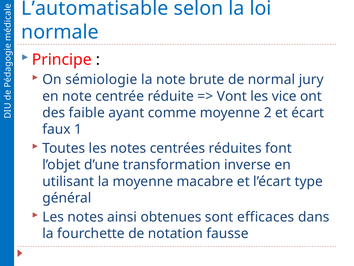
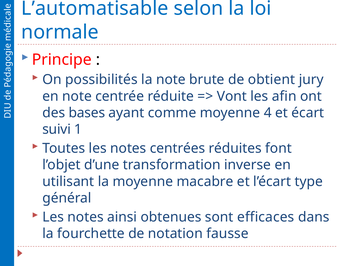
sémiologie: sémiologie -> possibilités
normal: normal -> obtient
vice: vice -> afin
faible: faible -> bases
2: 2 -> 4
faux: faux -> suivi
